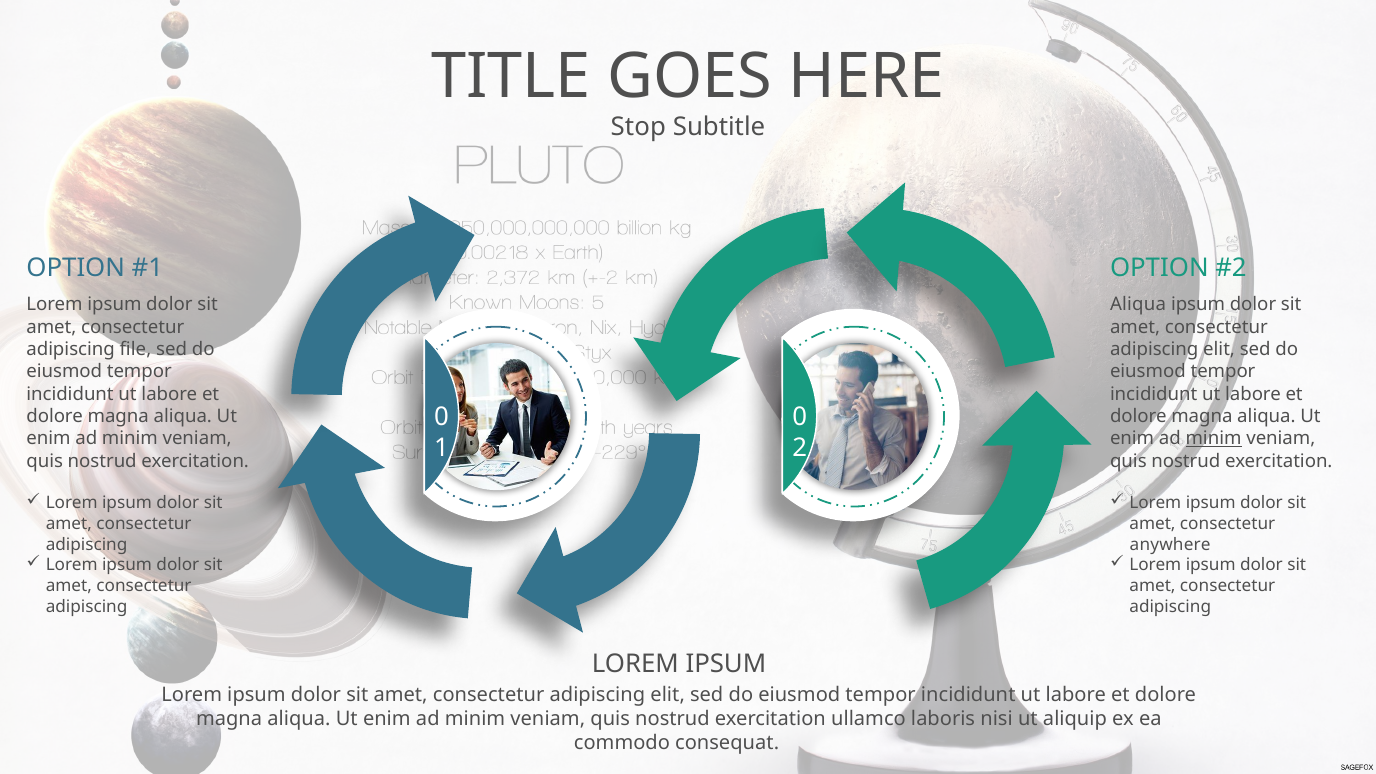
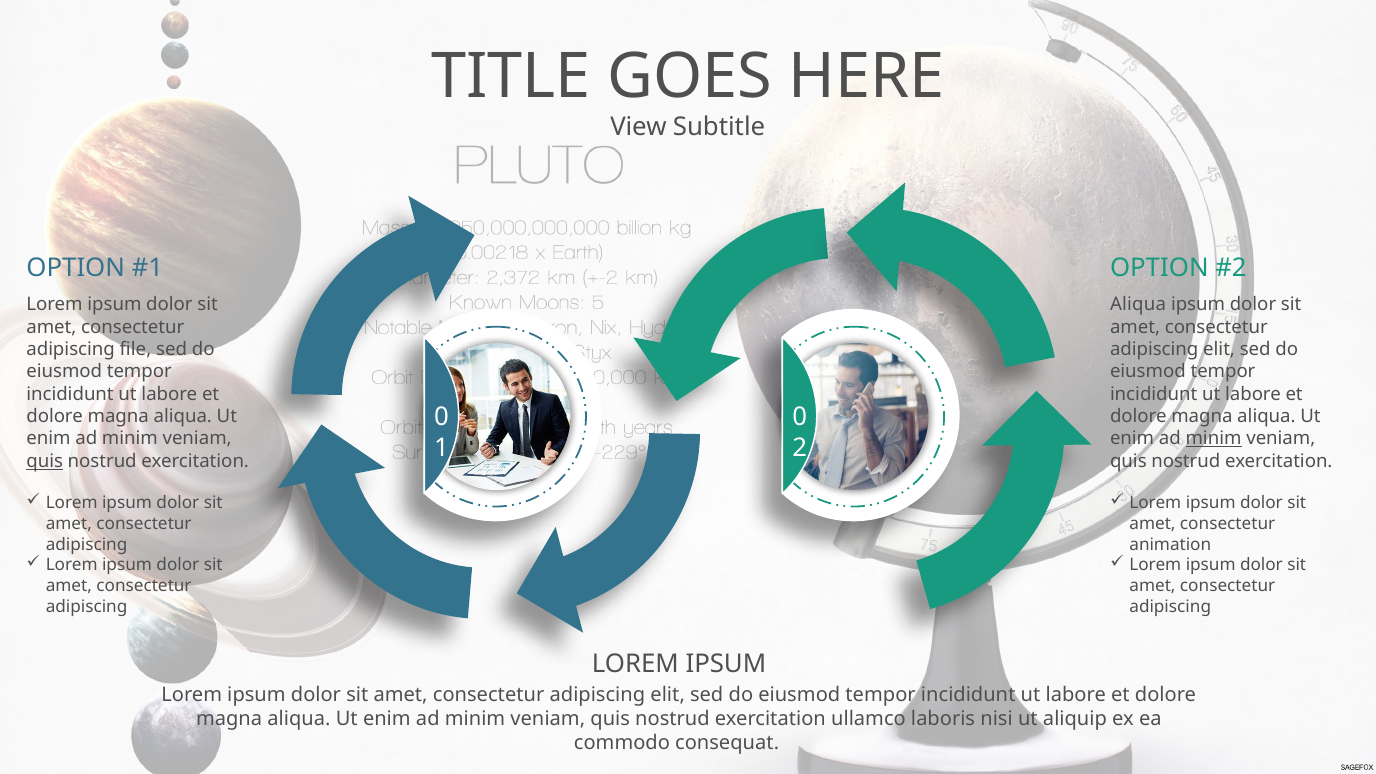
Stop: Stop -> View
quis at (45, 461) underline: none -> present
anywhere: anywhere -> animation
